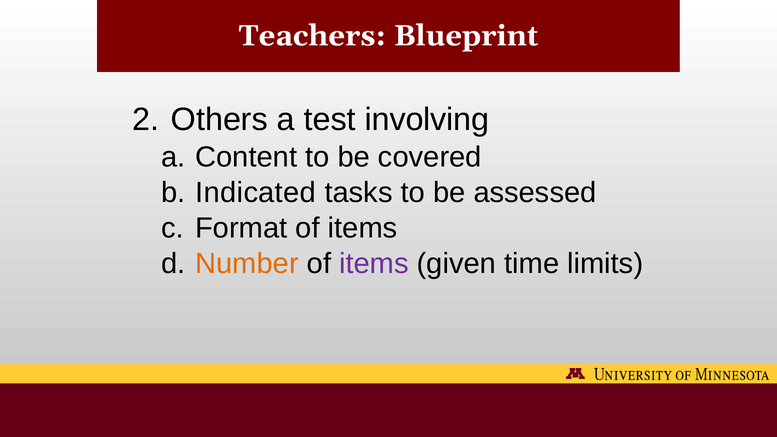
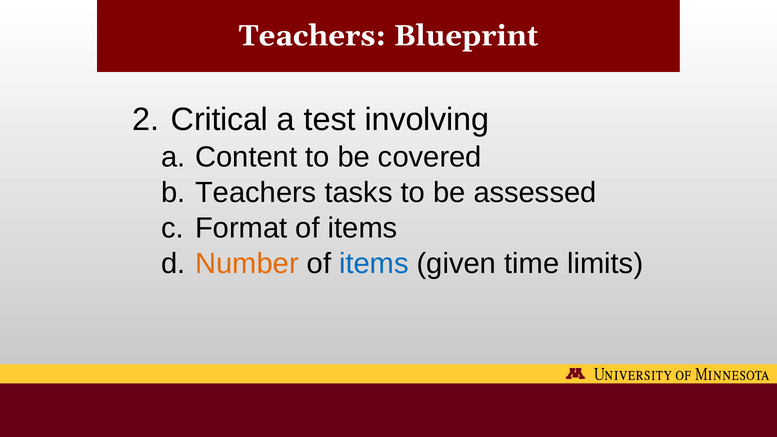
Others: Others -> Critical
Indicated at (256, 192): Indicated -> Teachers
items at (374, 263) colour: purple -> blue
